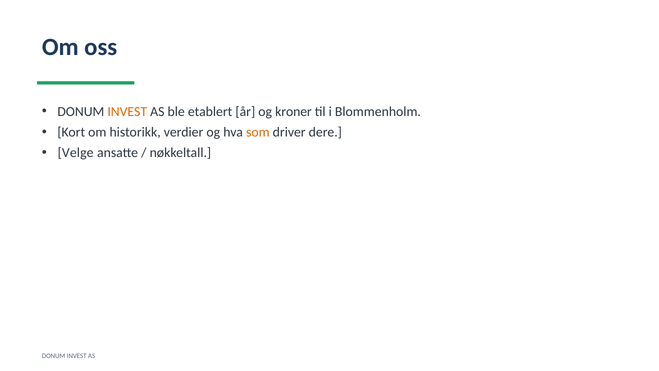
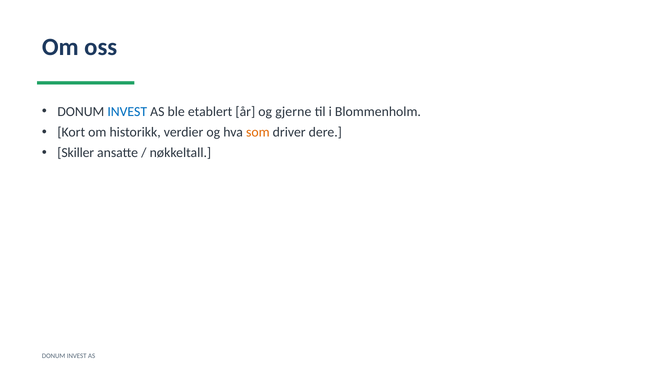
INVEST at (127, 112) colour: orange -> blue
kroner: kroner -> gjerne
Velge: Velge -> Skiller
